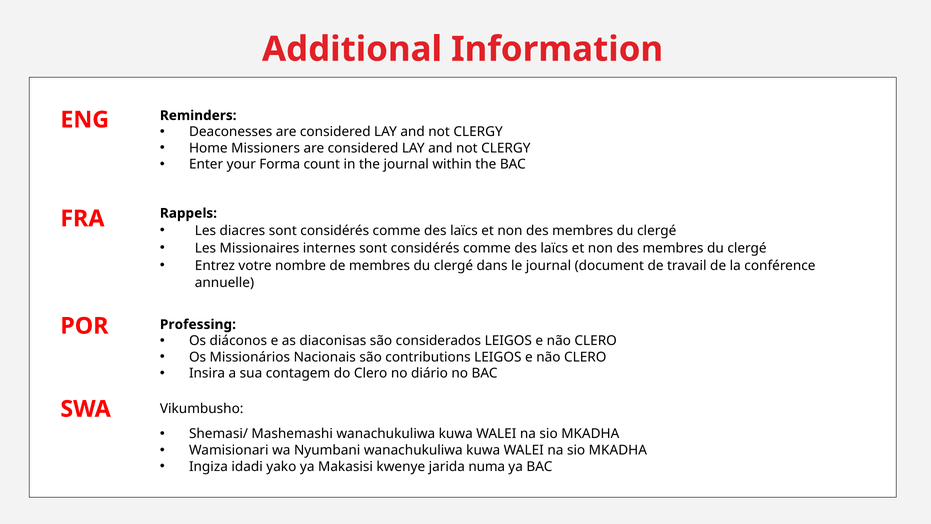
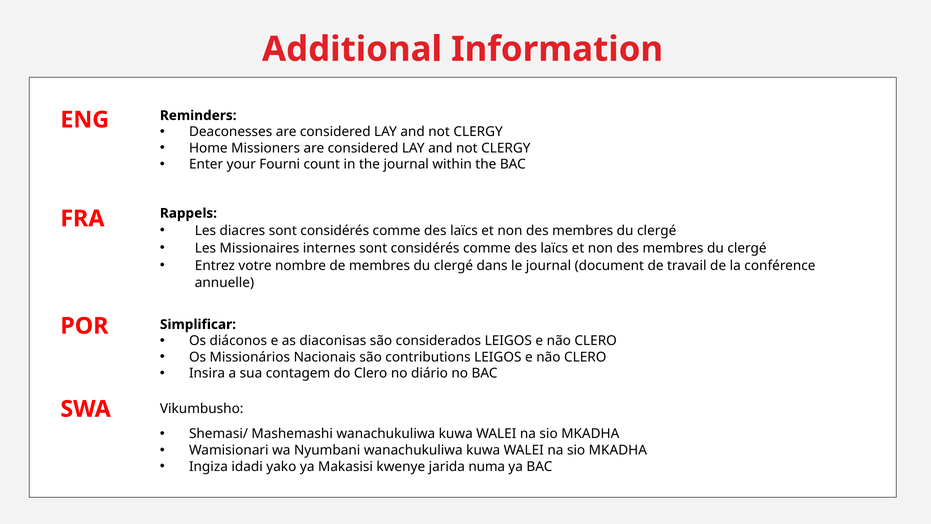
Forma: Forma -> Fourni
Professing: Professing -> Simplificar
